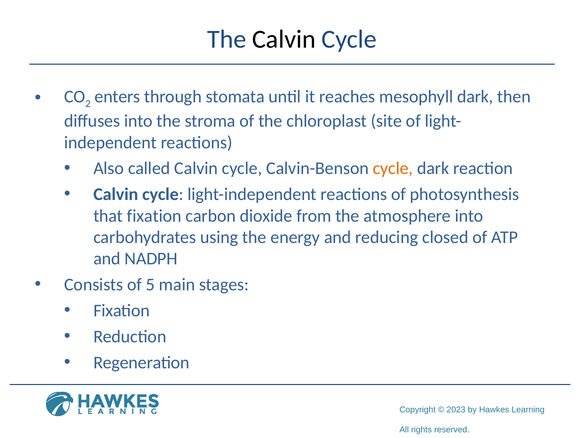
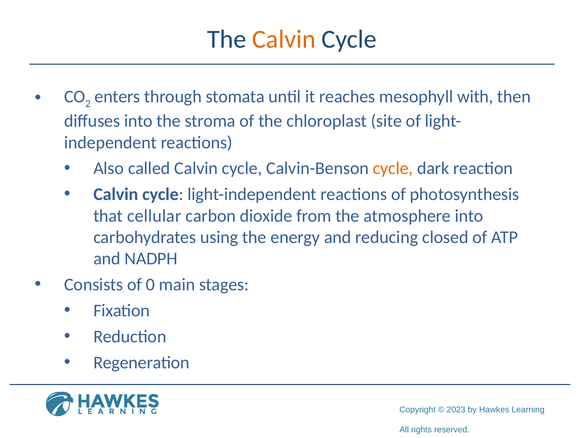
Calvin at (284, 39) colour: black -> orange
mesophyll dark: dark -> with
that fixation: fixation -> cellular
5: 5 -> 0
